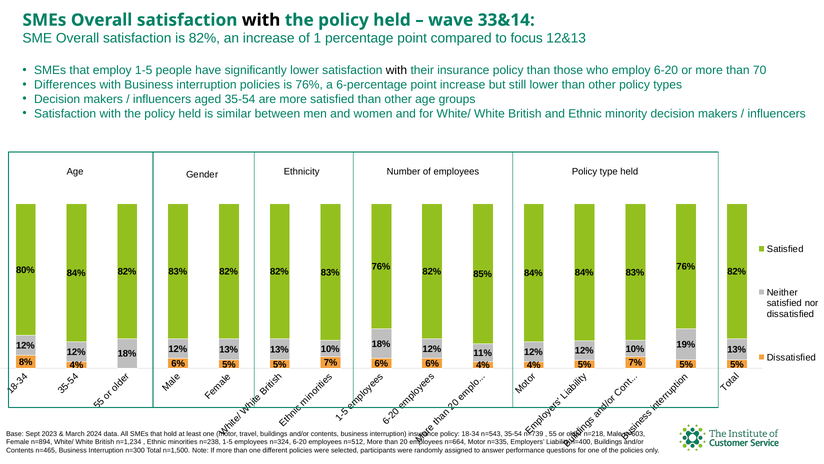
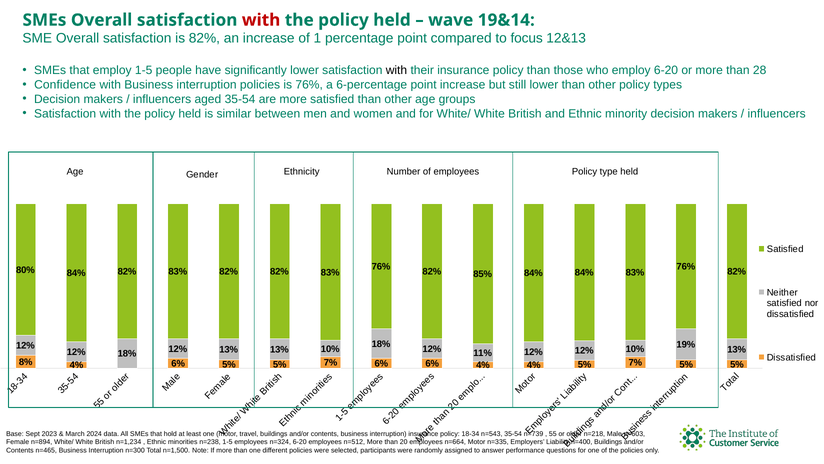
with at (261, 20) colour: black -> red
33&14: 33&14 -> 19&14
70: 70 -> 28
Differences: Differences -> Confidence
